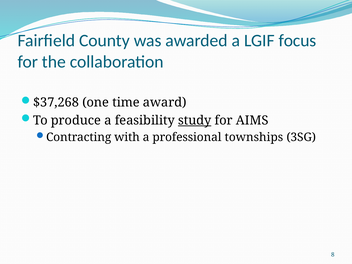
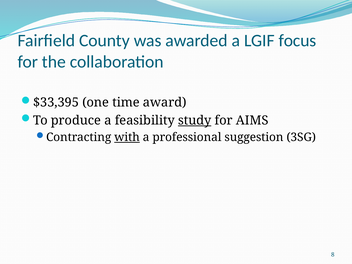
$37,268: $37,268 -> $33,395
with underline: none -> present
townships: townships -> suggestion
